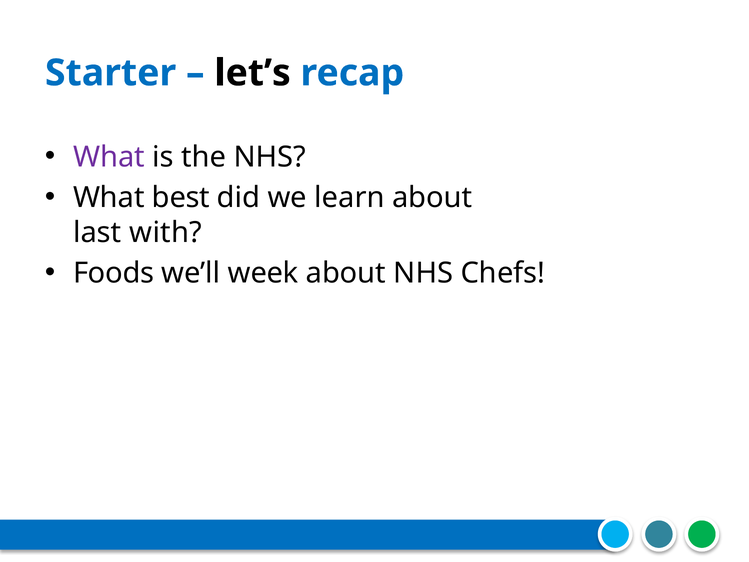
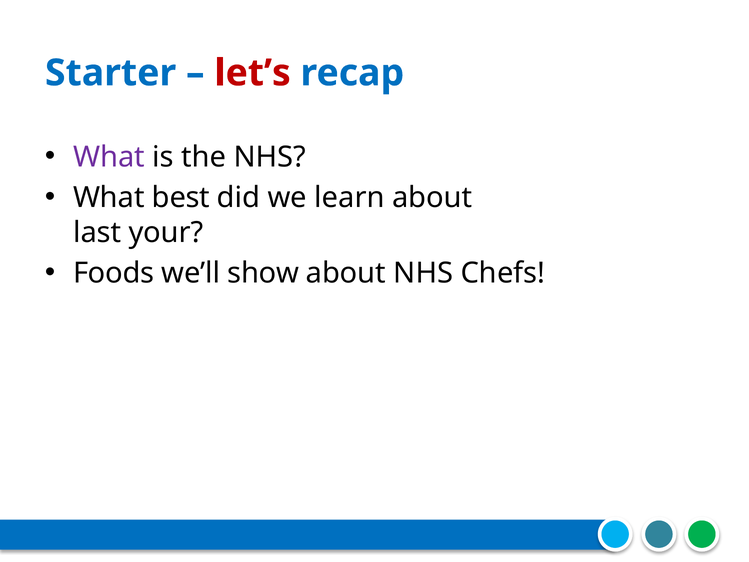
let’s colour: black -> red
with: with -> your
week: week -> show
